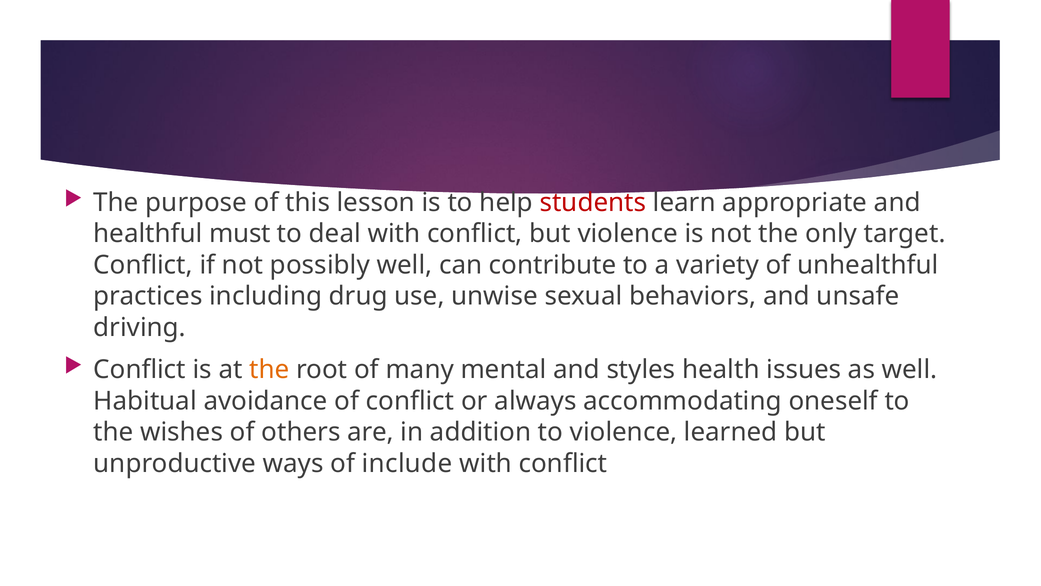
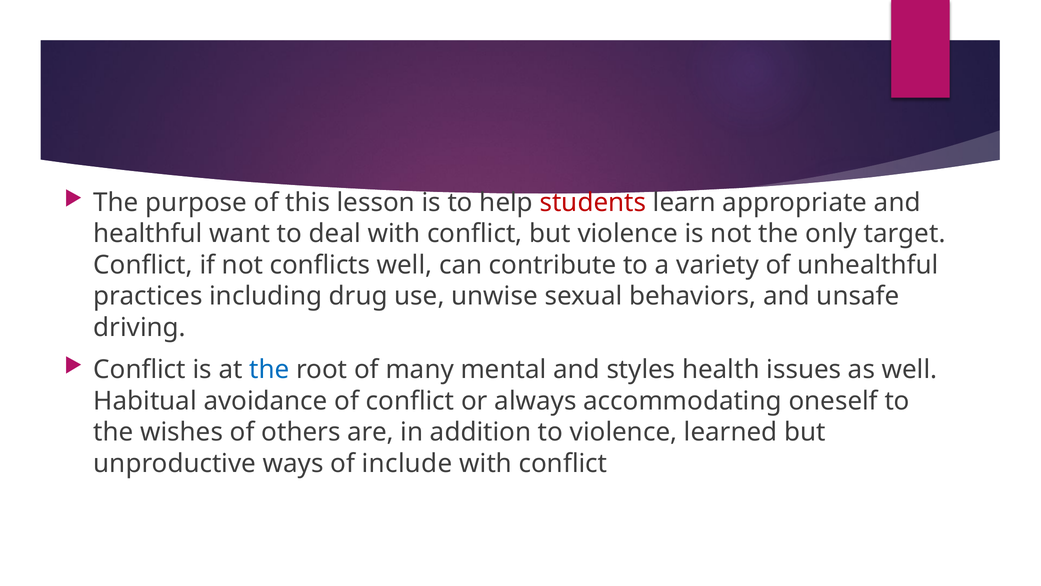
must: must -> want
possibly: possibly -> conflicts
the at (269, 369) colour: orange -> blue
